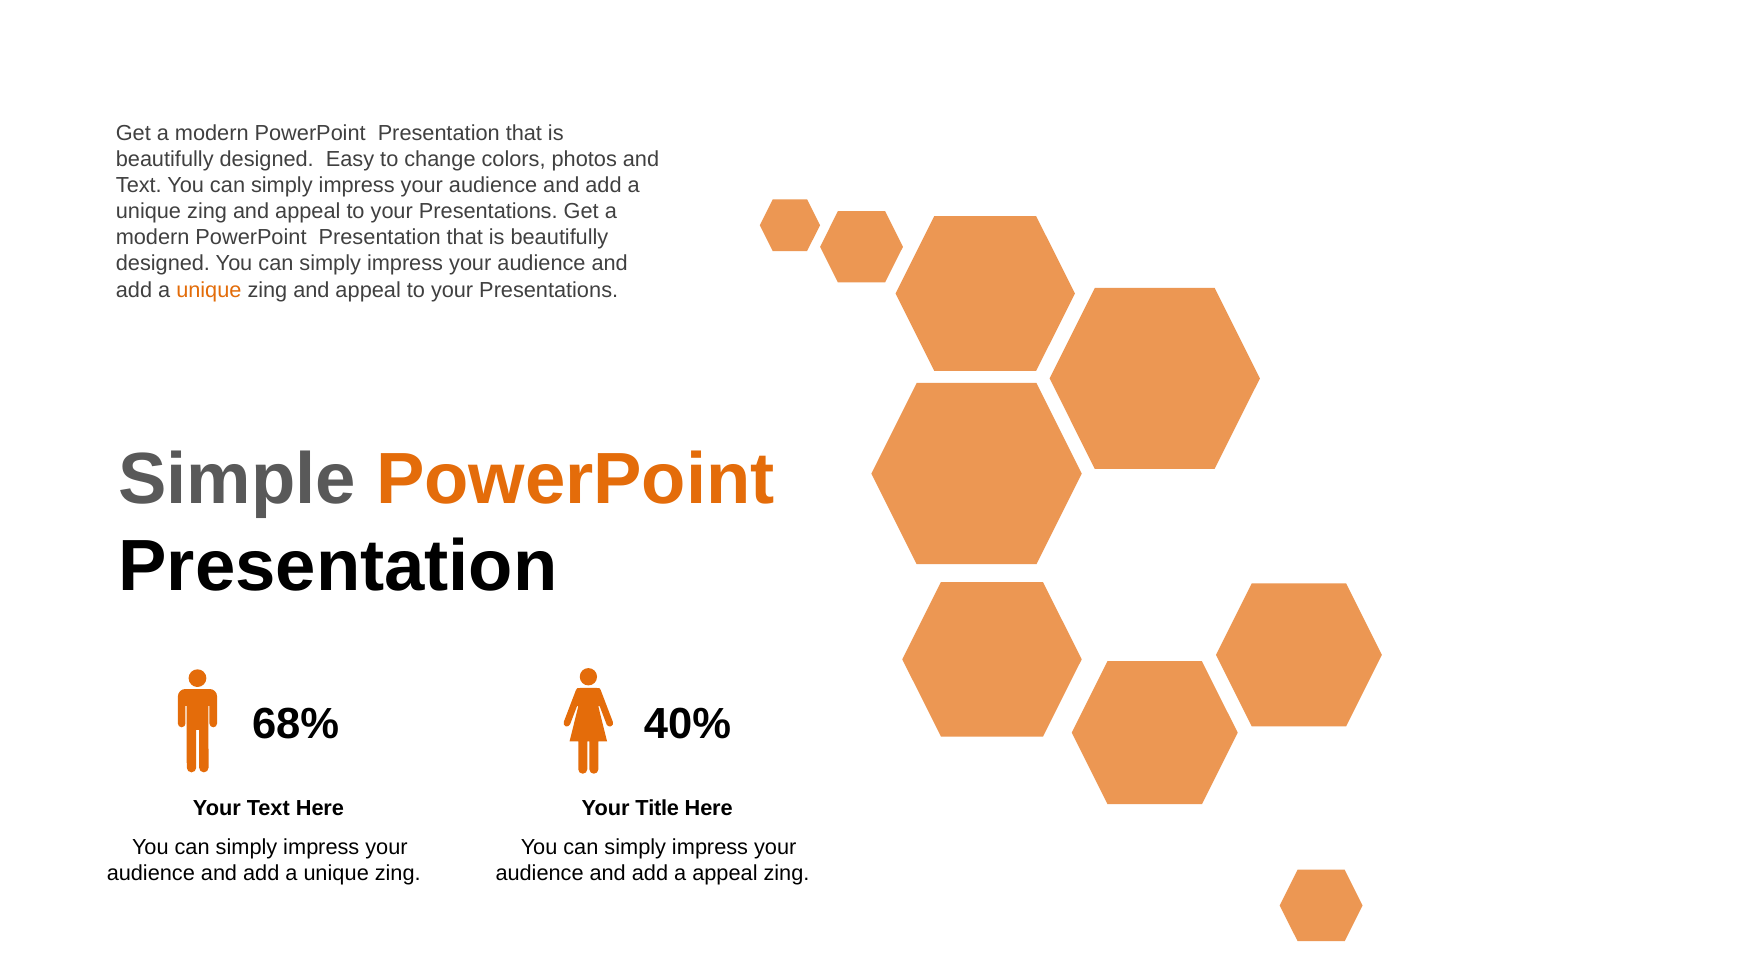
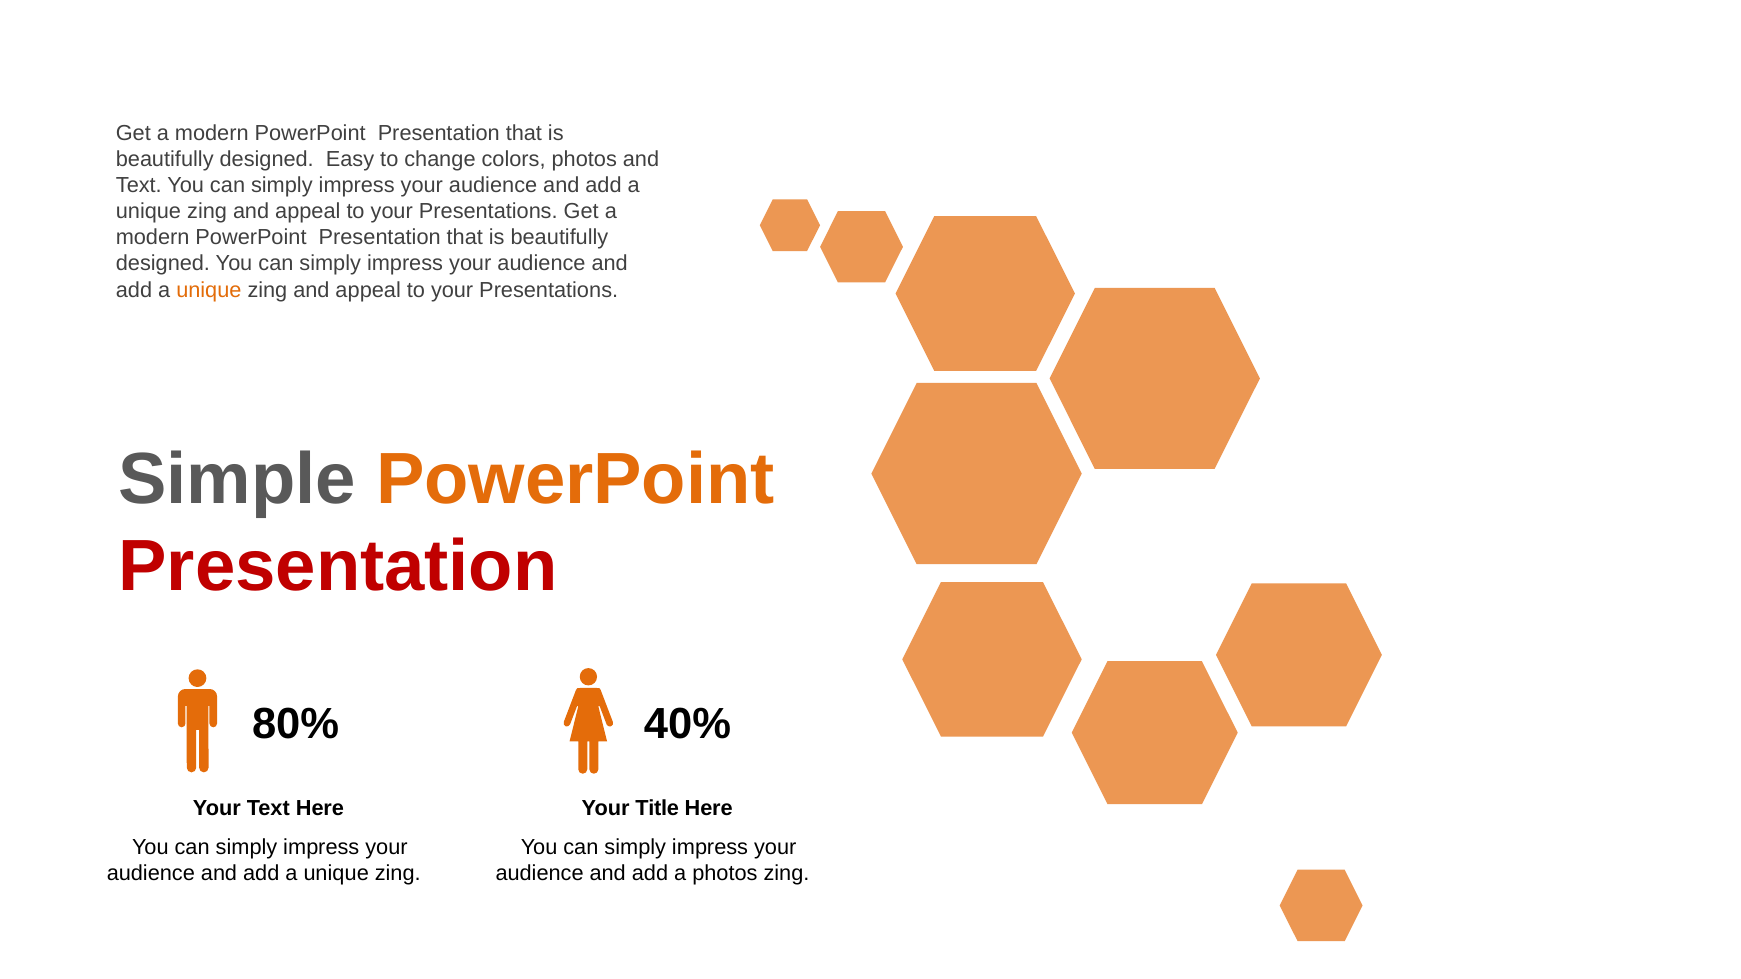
Presentation at (338, 566) colour: black -> red
68%: 68% -> 80%
a appeal: appeal -> photos
